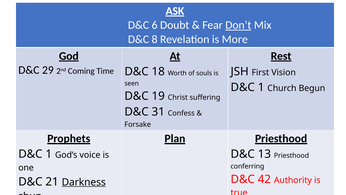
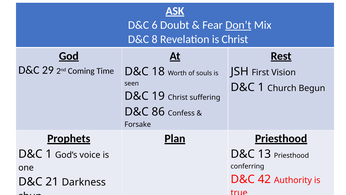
is More: More -> Christ
31: 31 -> 86
Darkness underline: present -> none
